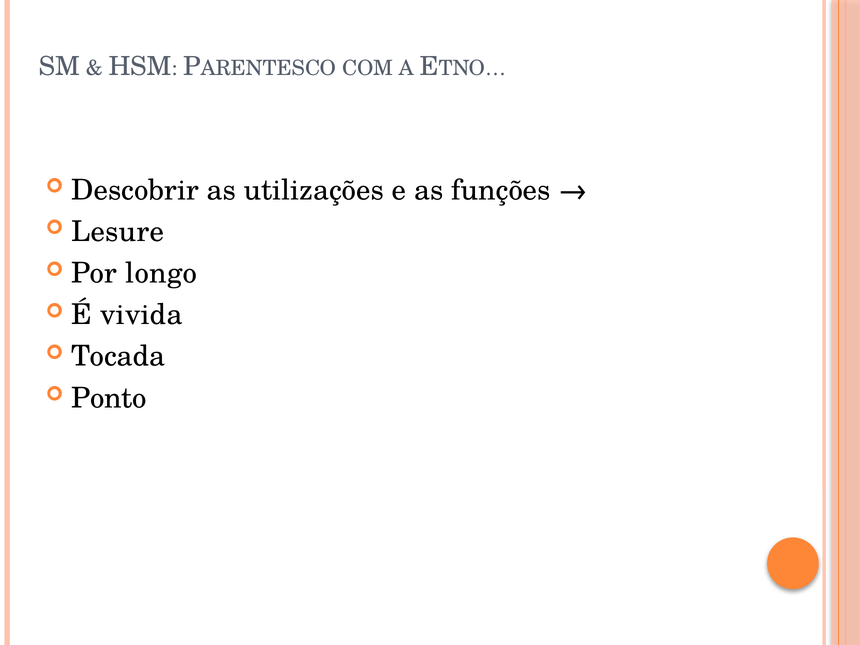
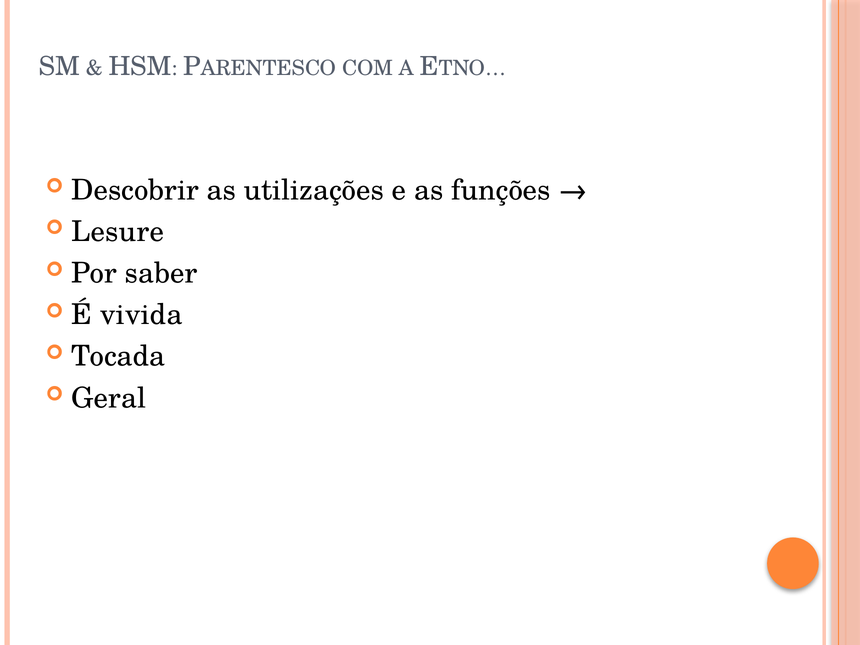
longo: longo -> saber
Ponto: Ponto -> Geral
